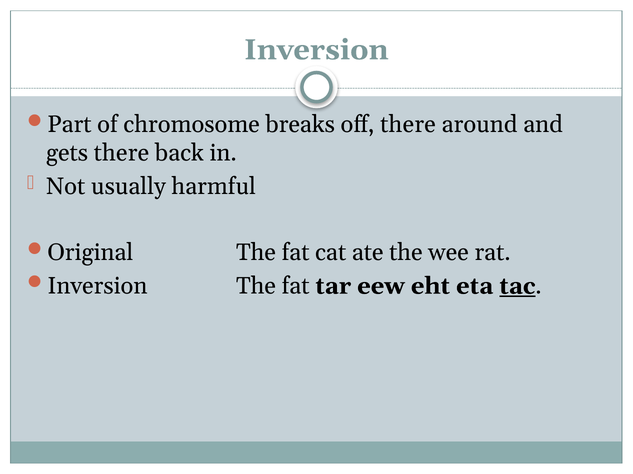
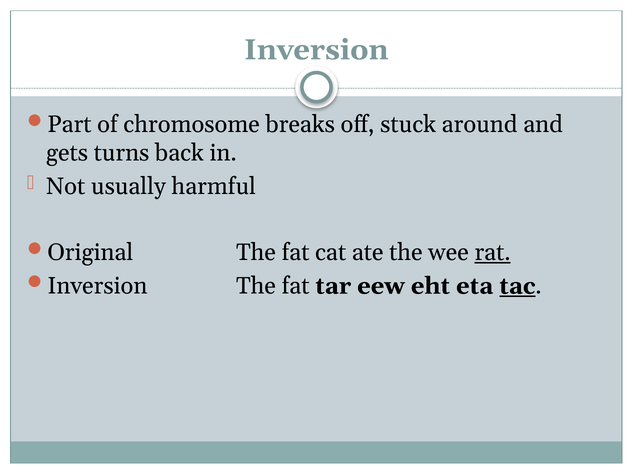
off there: there -> stuck
gets there: there -> turns
rat underline: none -> present
